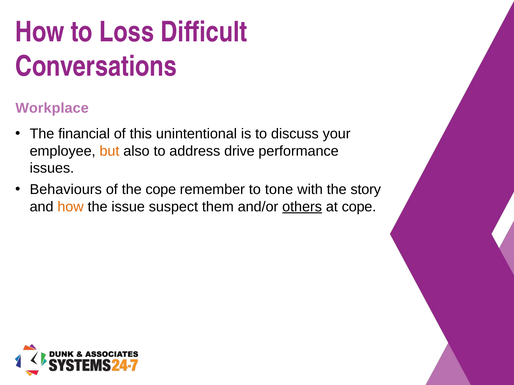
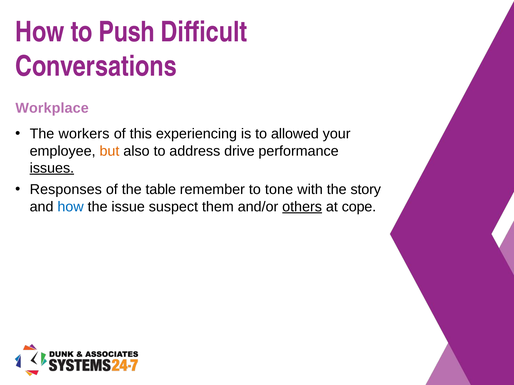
Loss: Loss -> Push
financial: financial -> workers
unintentional: unintentional -> experiencing
discuss: discuss -> allowed
issues underline: none -> present
Behaviours: Behaviours -> Responses
the cope: cope -> table
how at (71, 207) colour: orange -> blue
